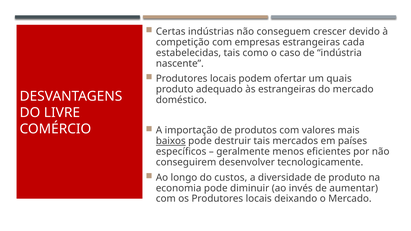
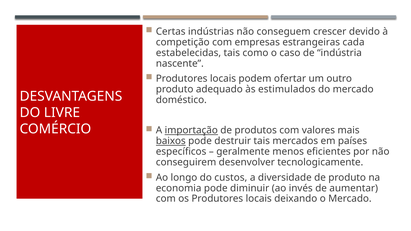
quais: quais -> outro
às estrangeiras: estrangeiras -> estimulados
importação underline: none -> present
